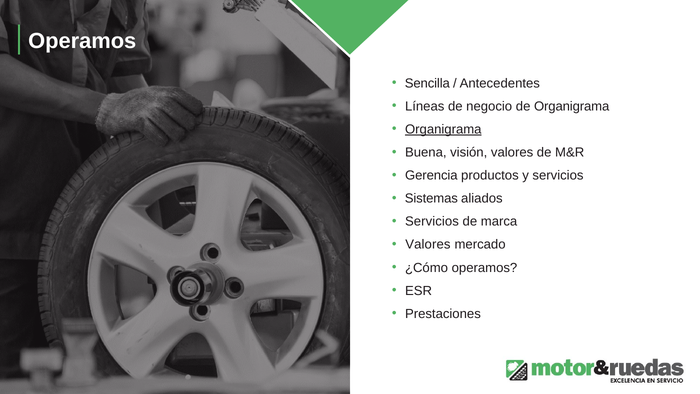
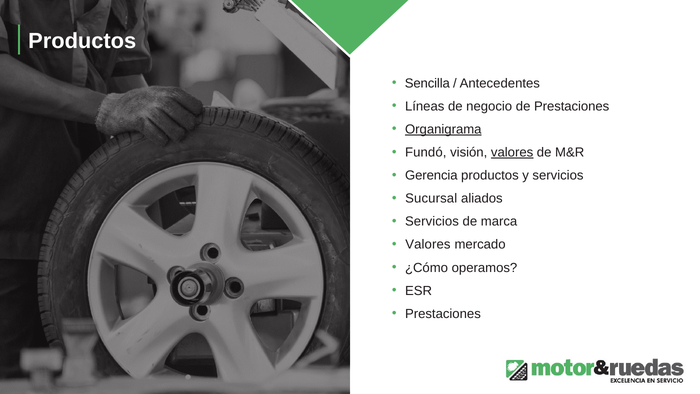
Operamos at (82, 41): Operamos -> Productos
de Organigrama: Organigrama -> Prestaciones
Buena: Buena -> Fundó
valores at (512, 152) underline: none -> present
Sistemas: Sistemas -> Sucursal
